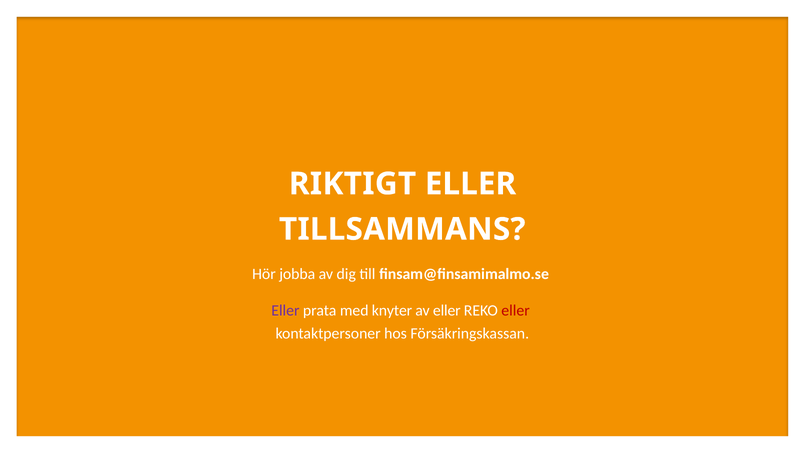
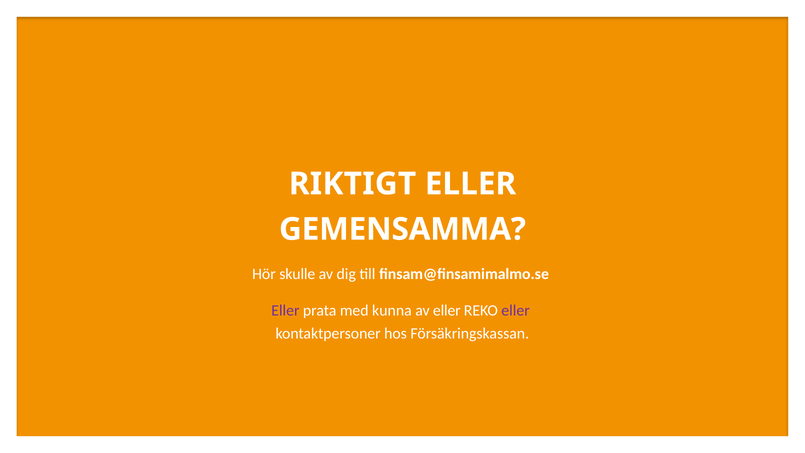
TILLSAMMANS: TILLSAMMANS -> GEMENSAMMA
jobba: jobba -> skulle
knyter: knyter -> kunna
eller at (516, 311) colour: red -> purple
